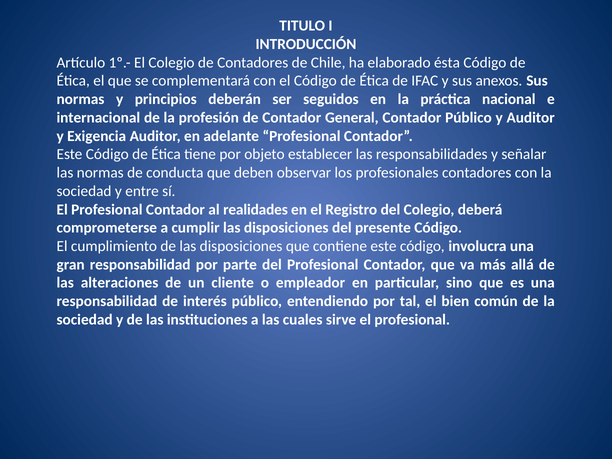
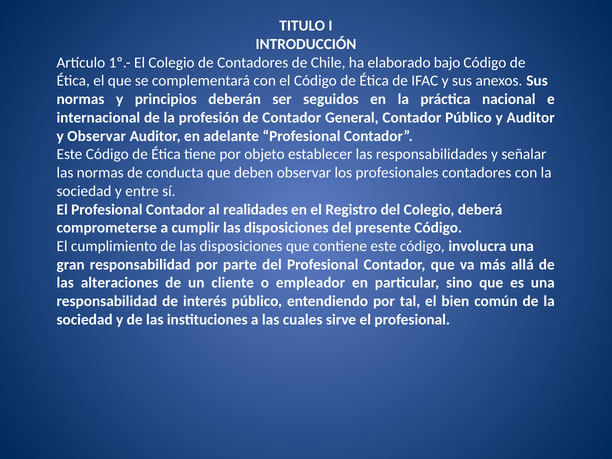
ésta: ésta -> bajo
y Exigencia: Exigencia -> Observar
